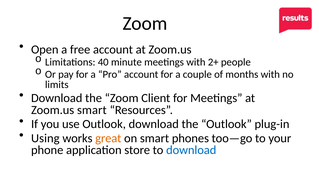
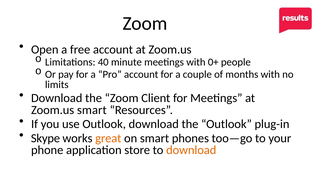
2+: 2+ -> 0+
Using: Using -> Skype
download at (191, 151) colour: blue -> orange
